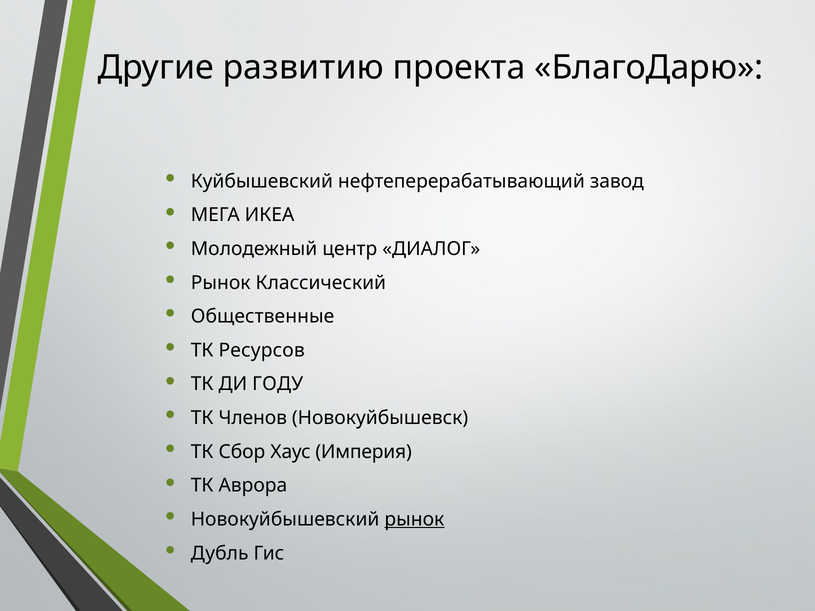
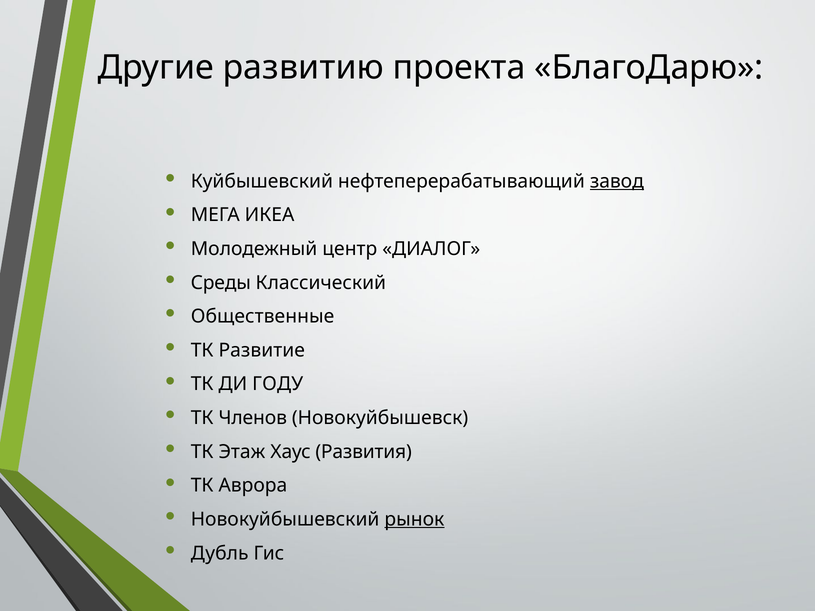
завод underline: none -> present
Рынок at (221, 283): Рынок -> Среды
Ресурсов: Ресурсов -> Развитие
Сбор: Сбор -> Этаж
Империя: Империя -> Развития
